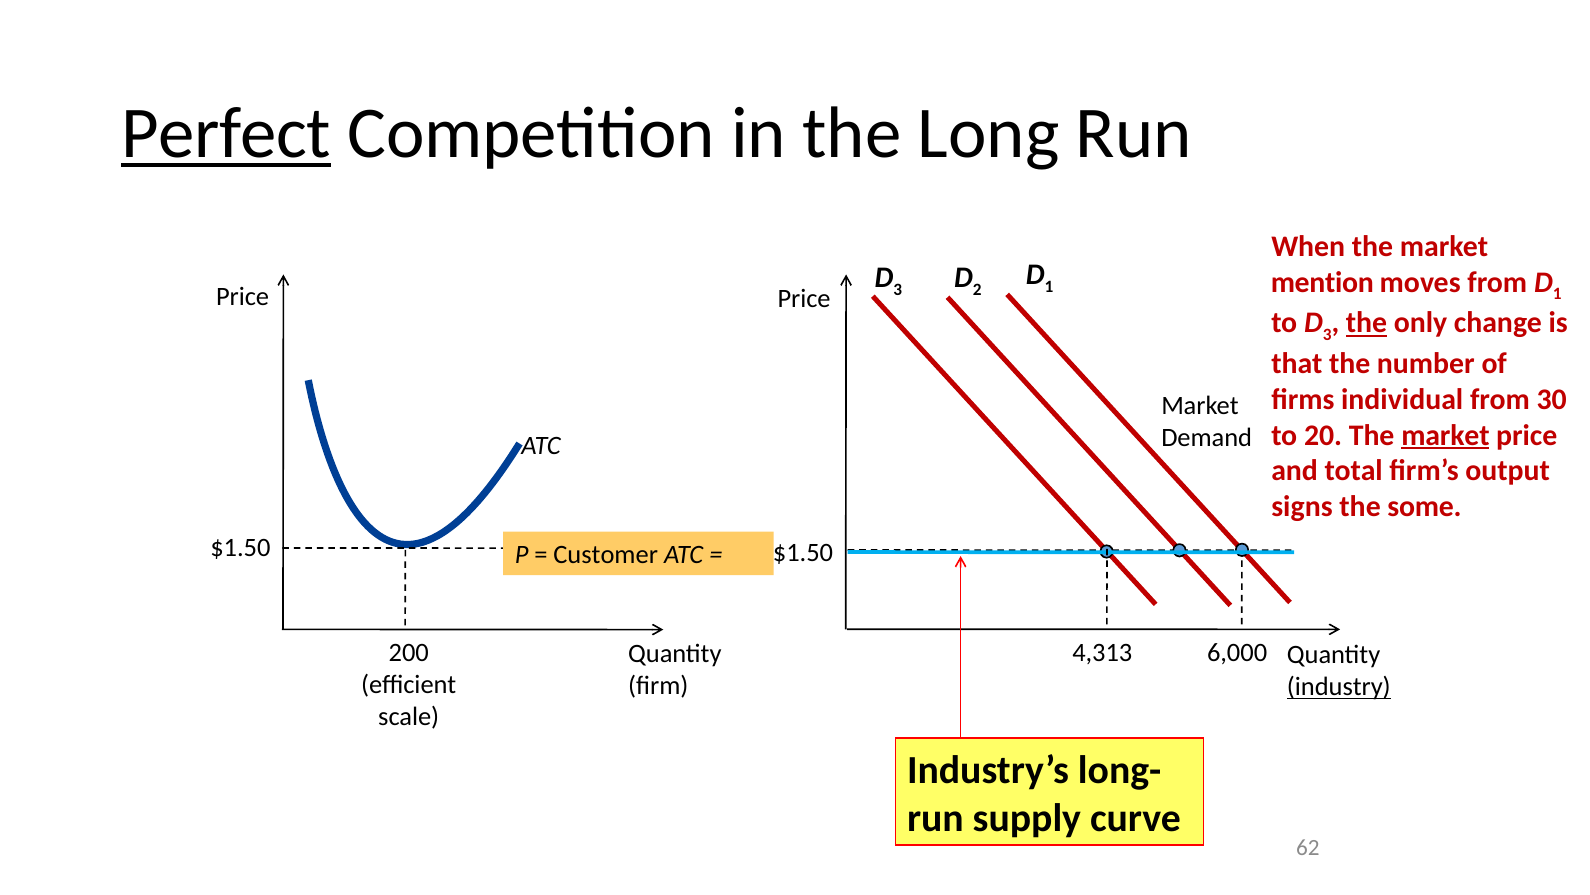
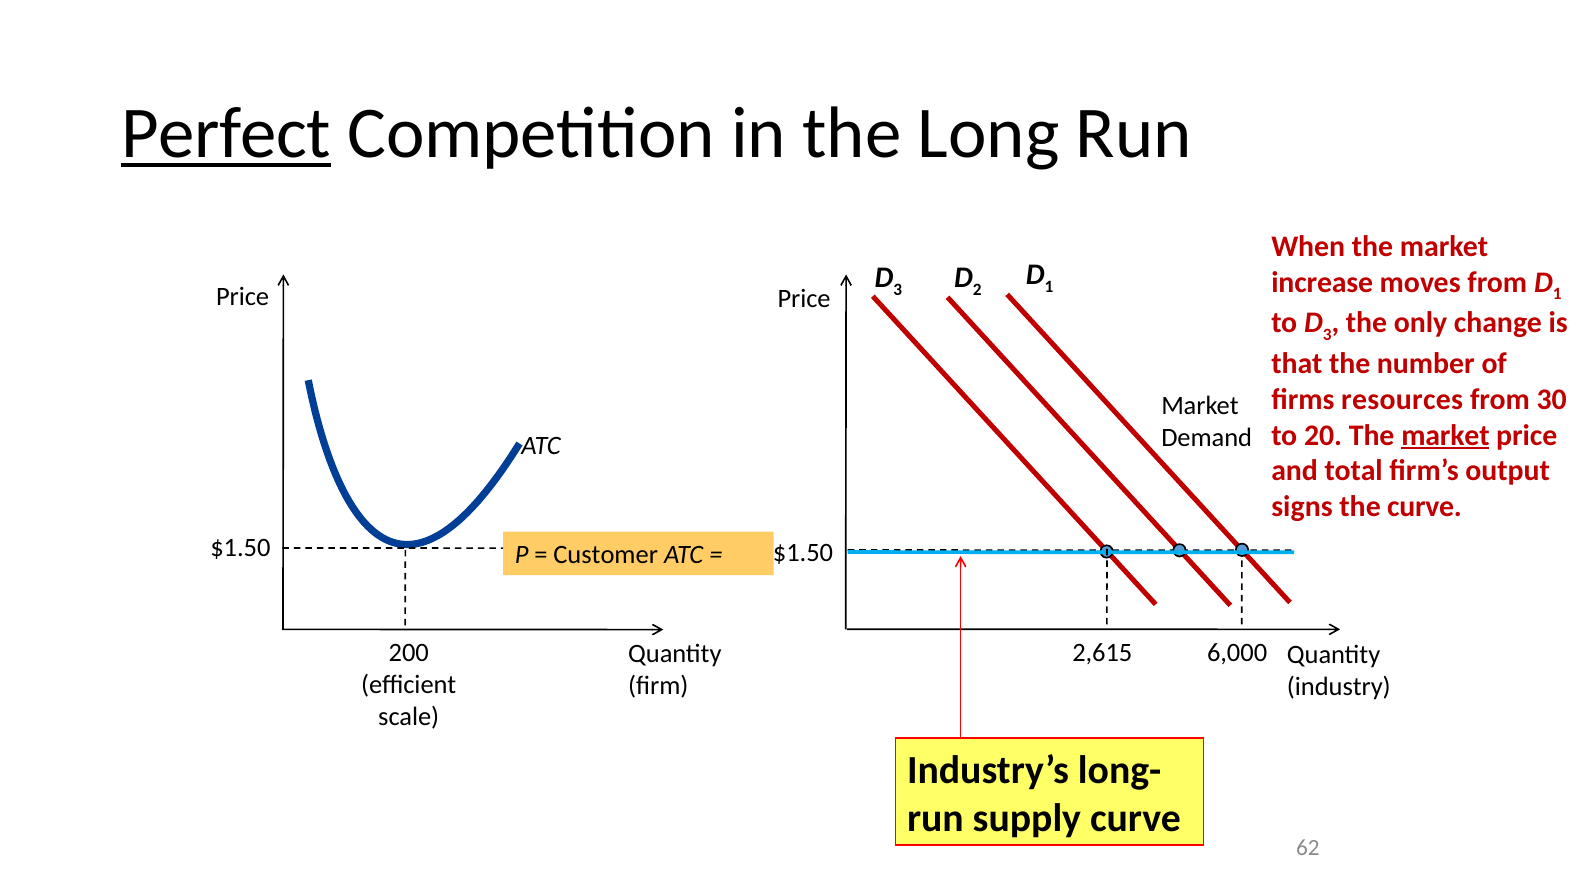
mention: mention -> increase
the at (1366, 323) underline: present -> none
individual: individual -> resources
the some: some -> curve
4,313: 4,313 -> 2,615
industry underline: present -> none
